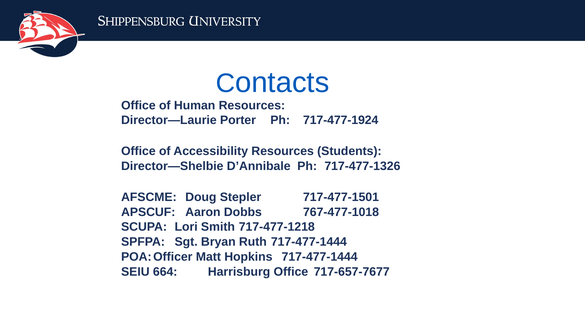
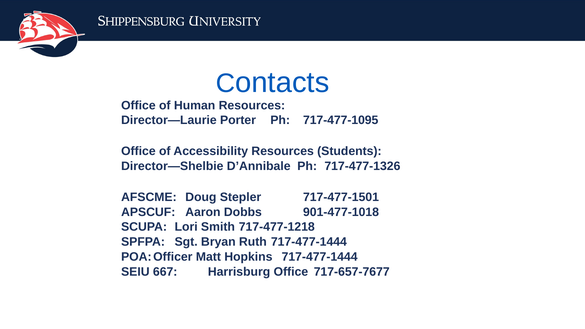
717-477-1924: 717-477-1924 -> 717-477-1095
767-477-1018: 767-477-1018 -> 901-477-1018
664: 664 -> 667
